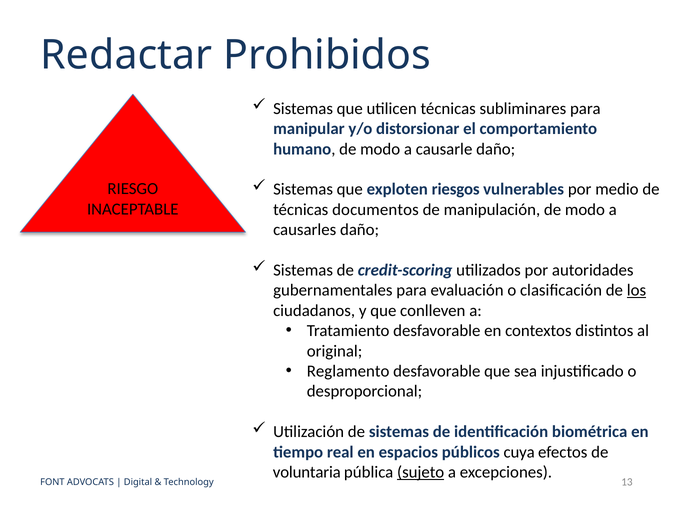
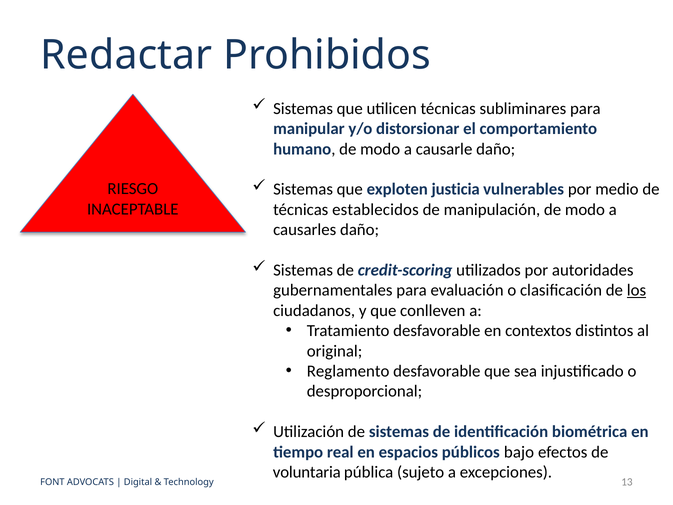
riesgos: riesgos -> justicia
documentos: documentos -> establecidos
cuya: cuya -> bajo
sujeto underline: present -> none
